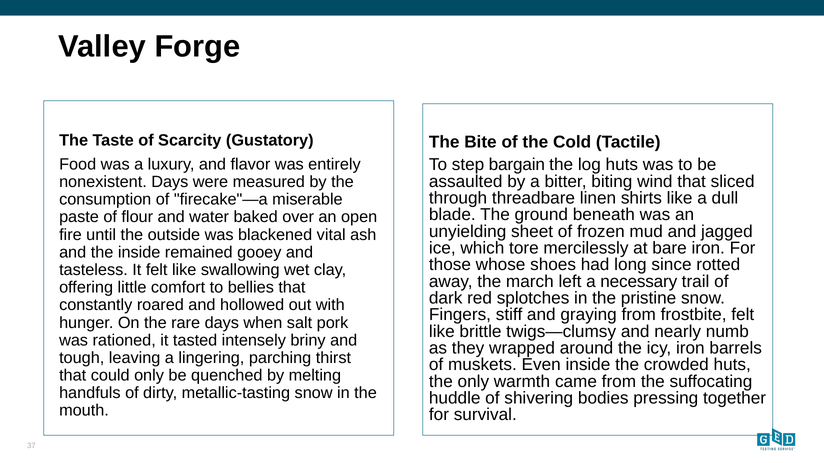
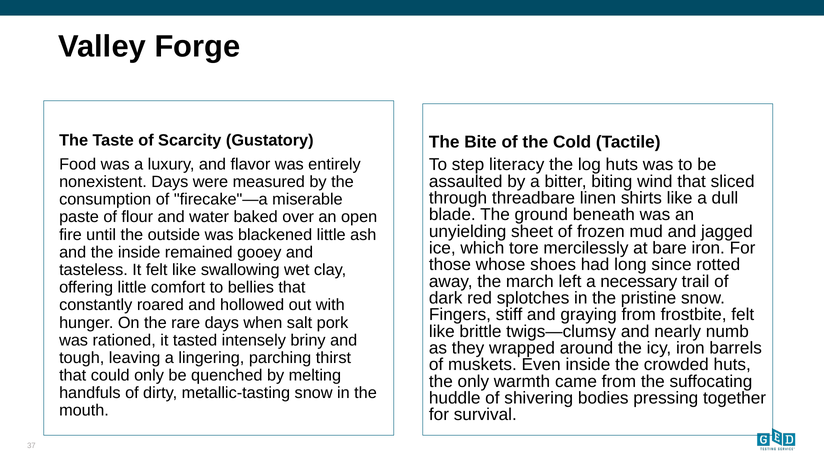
bargain: bargain -> literacy
blackened vital: vital -> little
